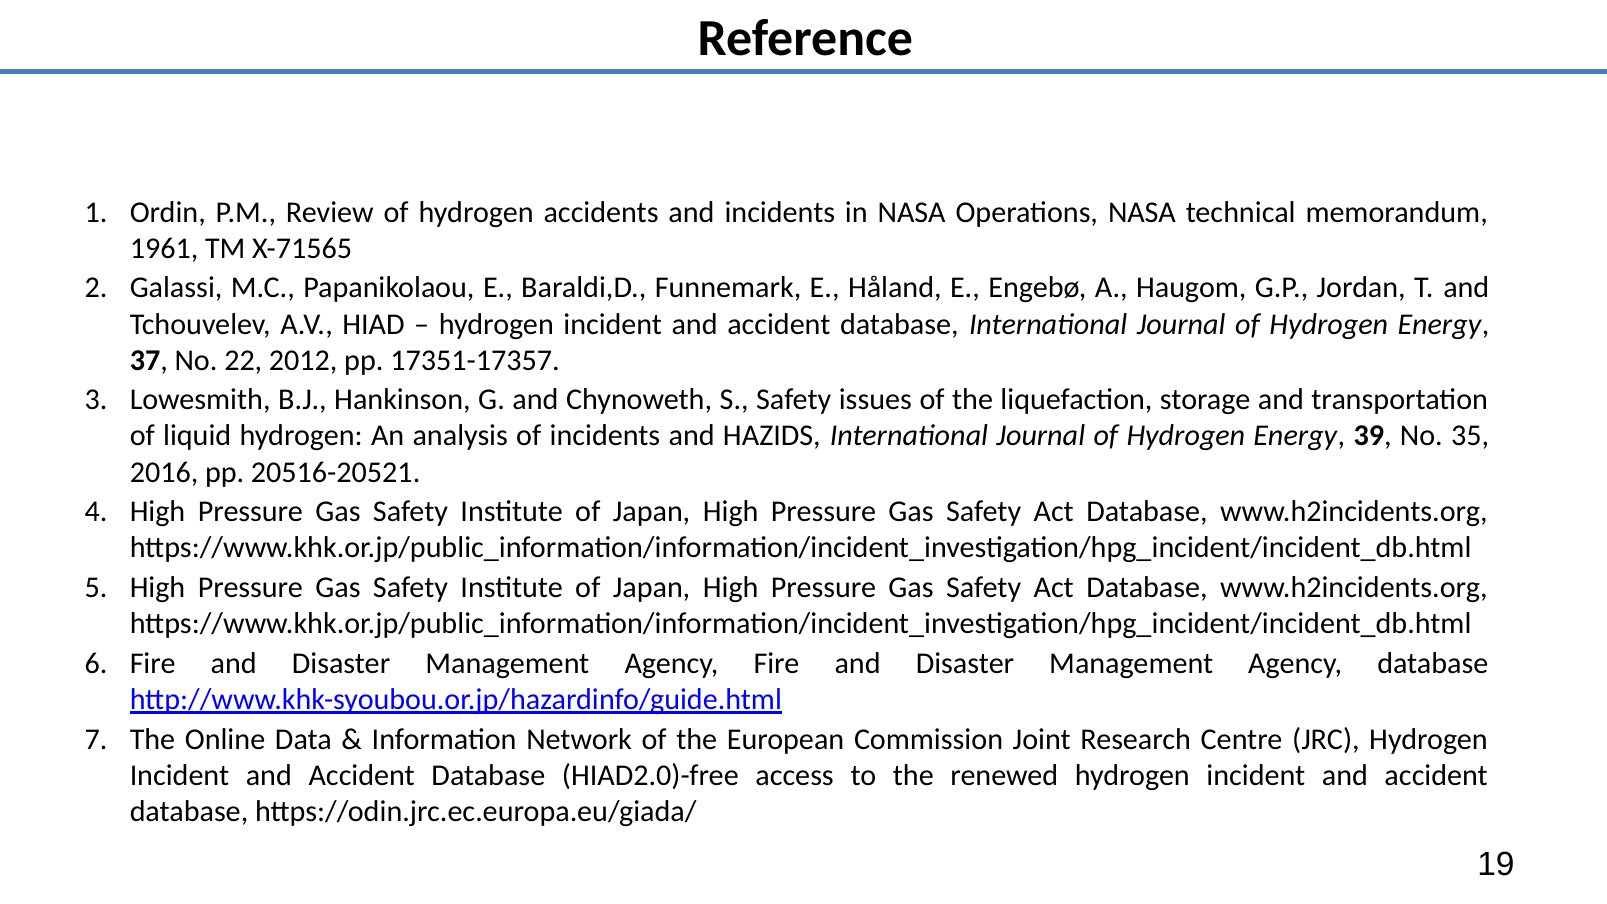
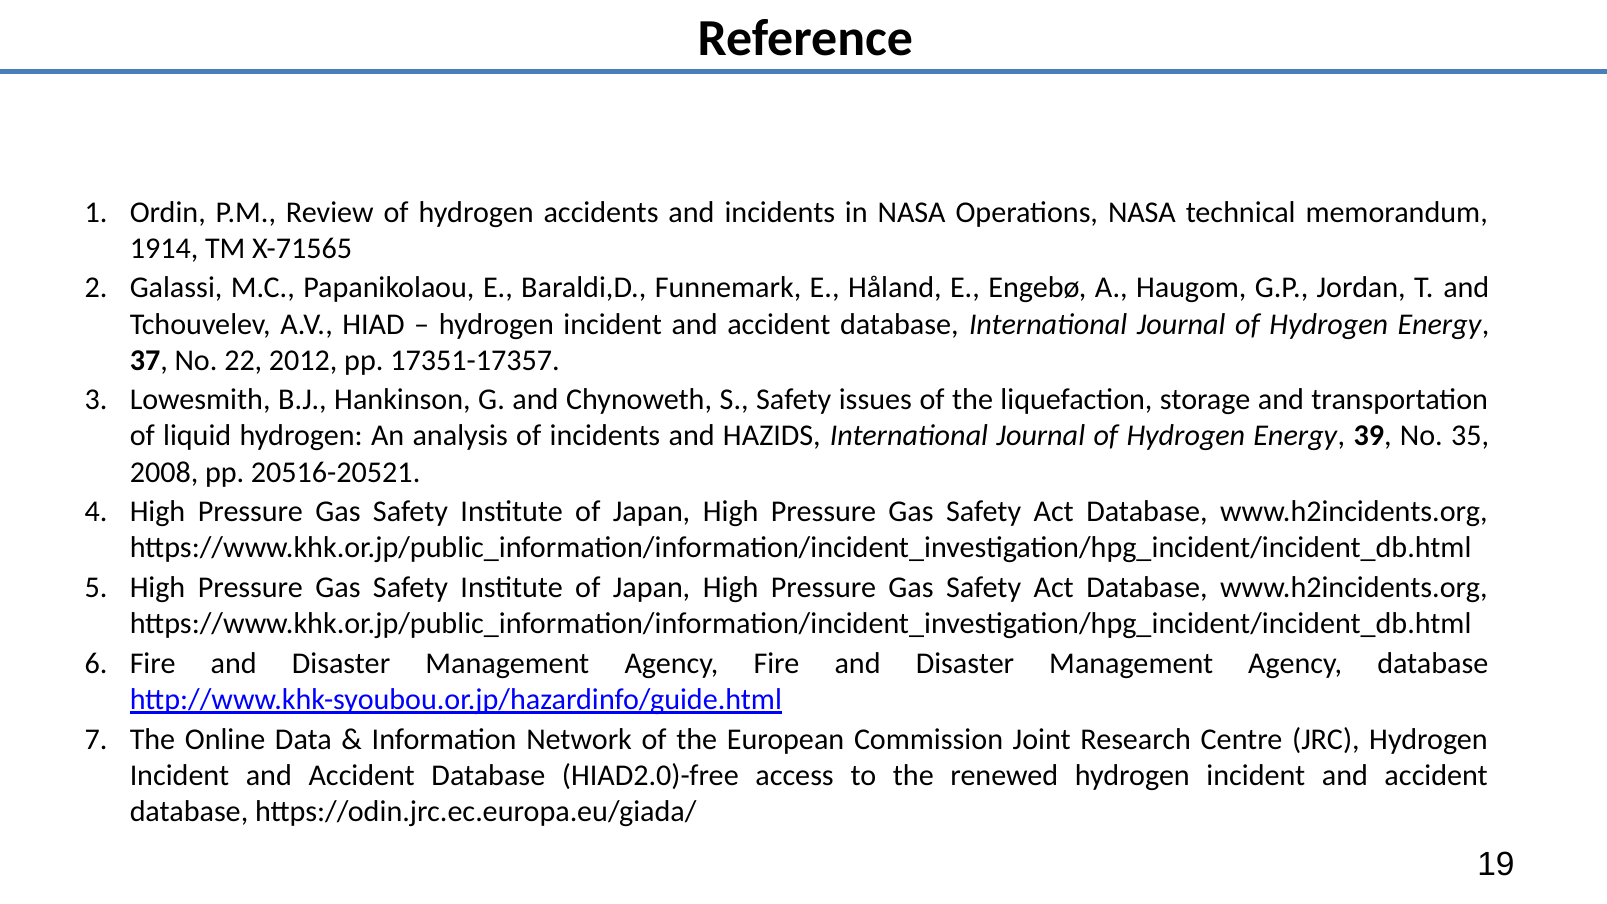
1961: 1961 -> 1914
2016: 2016 -> 2008
